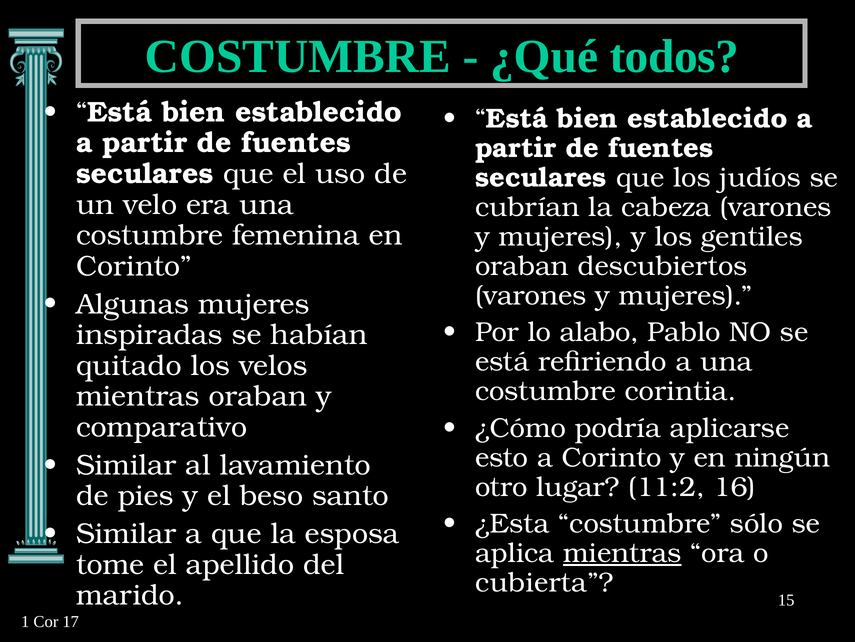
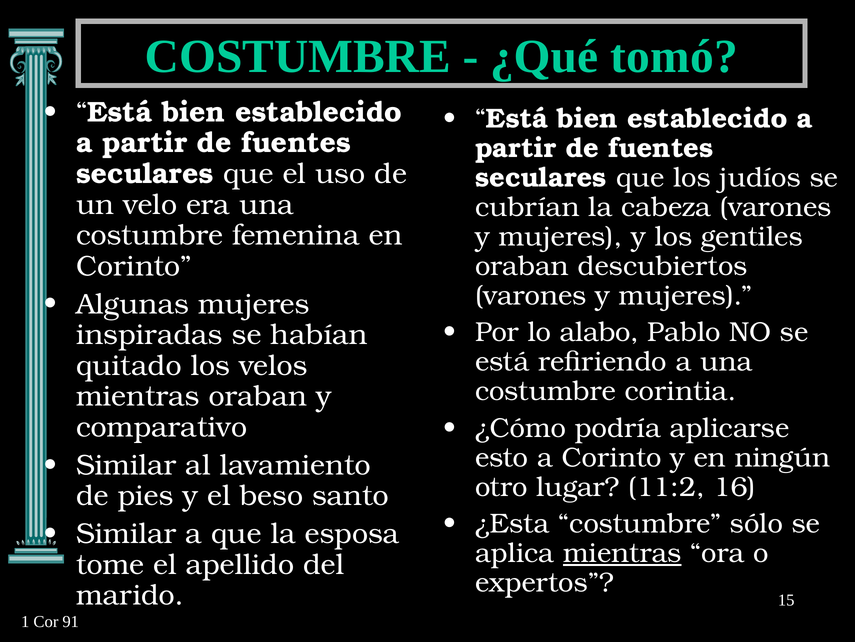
todos: todos -> tomó
cubierta: cubierta -> expertos
17: 17 -> 91
